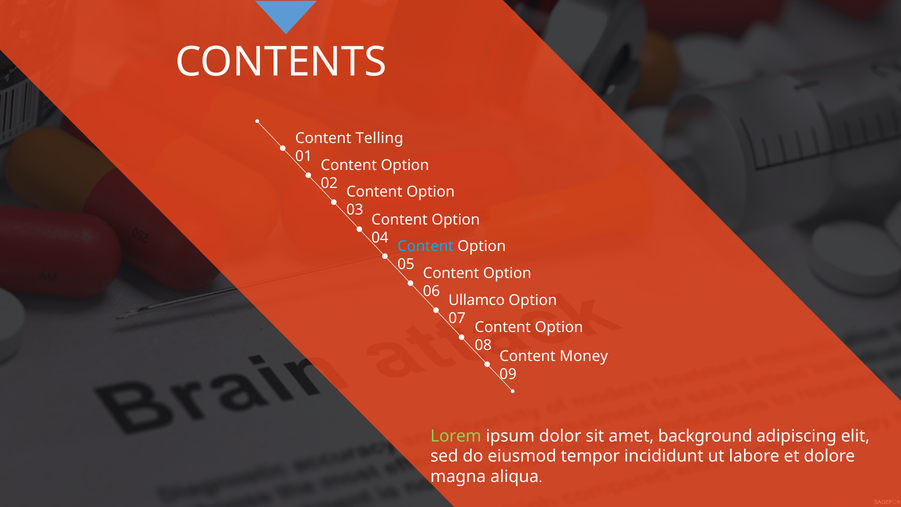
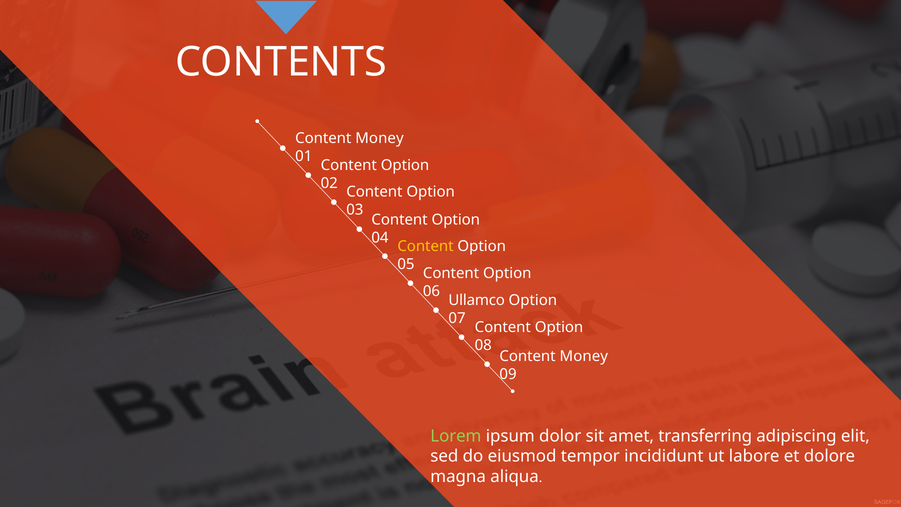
Telling at (379, 138): Telling -> Money
Content at (425, 246) colour: light blue -> yellow
background: background -> transferring
